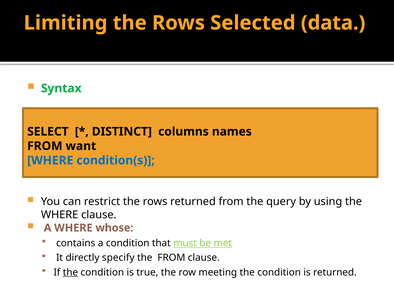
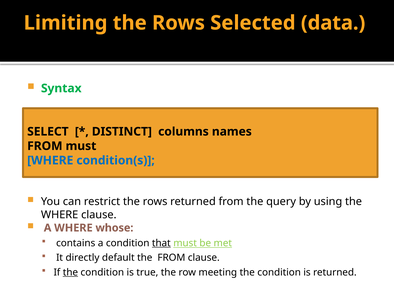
FROM want: want -> must
that underline: none -> present
specify: specify -> default
